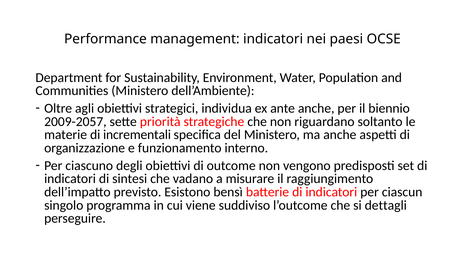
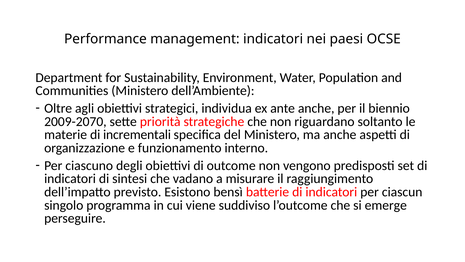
2009-2057: 2009-2057 -> 2009-2070
dettagli: dettagli -> emerge
